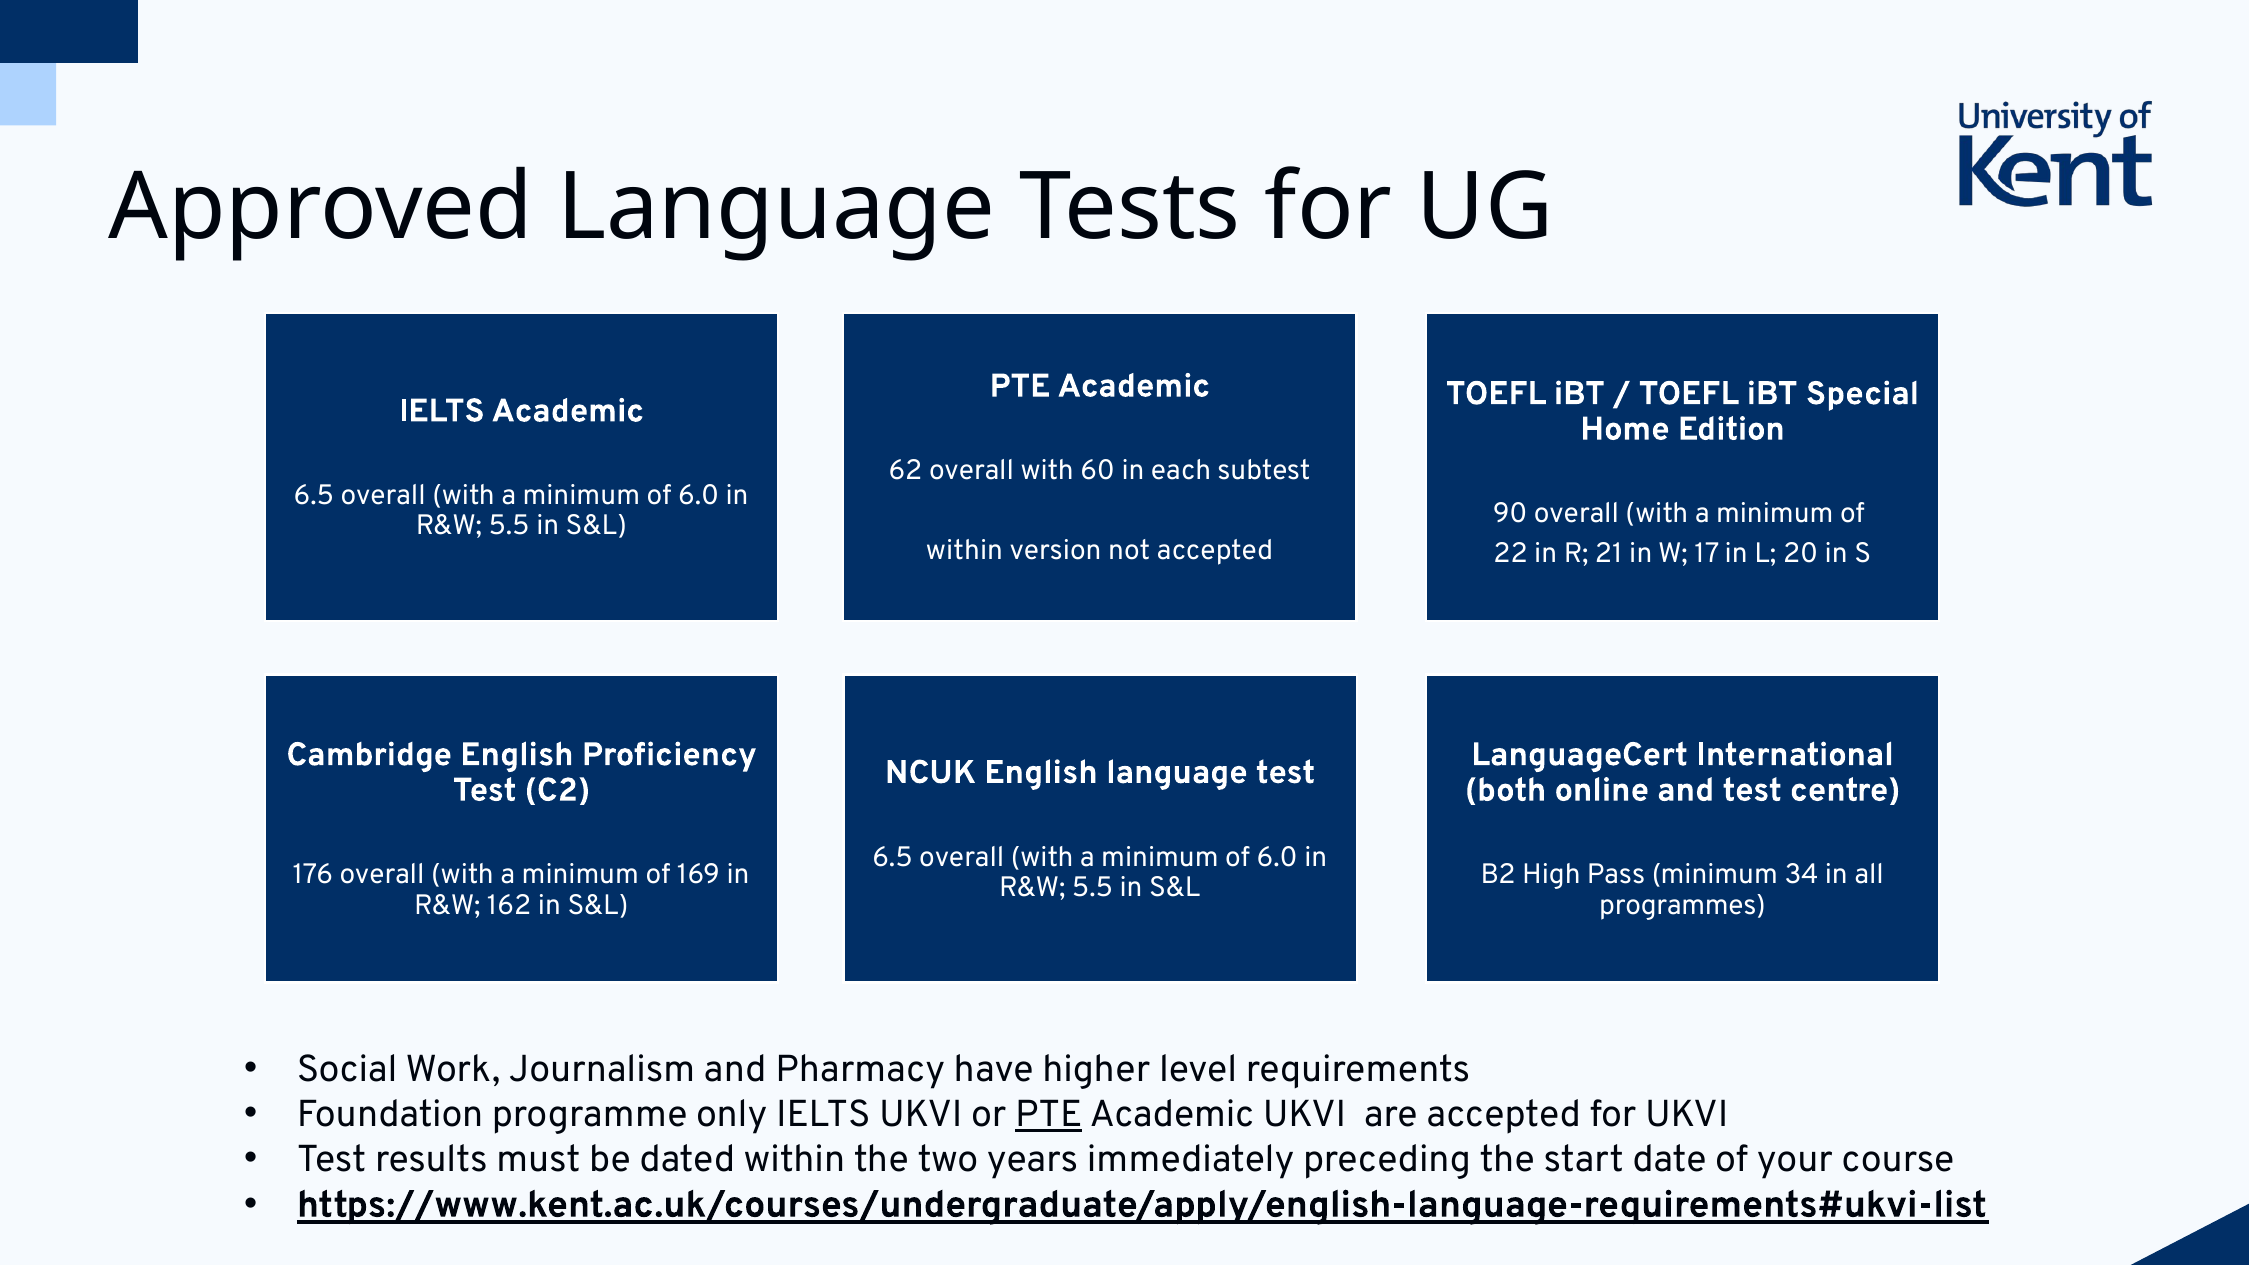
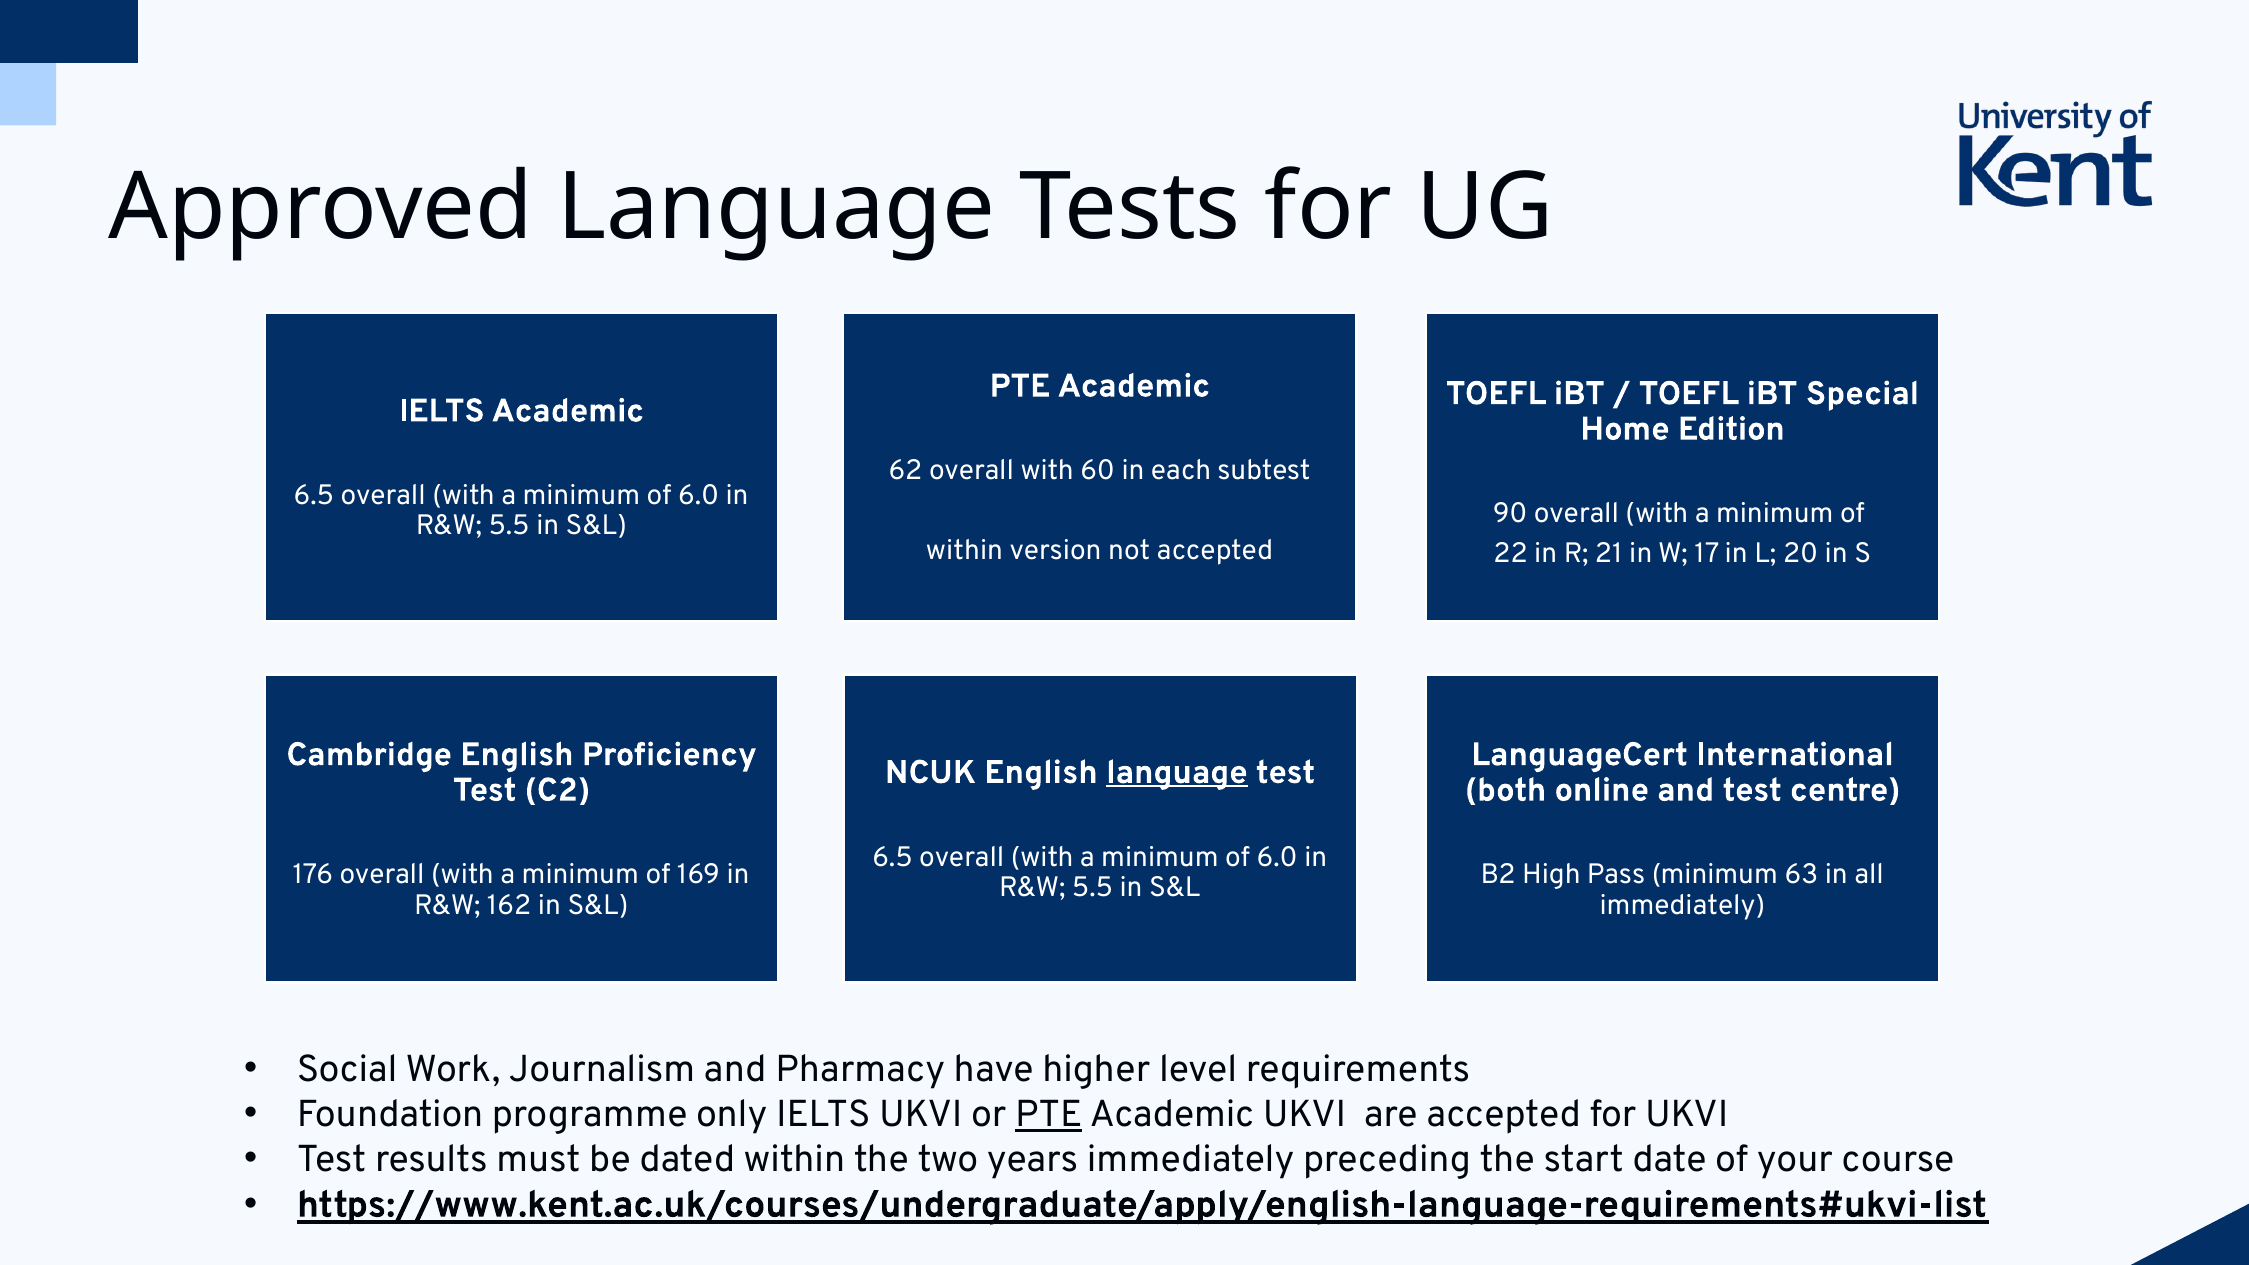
language at (1177, 772) underline: none -> present
34: 34 -> 63
programmes at (1683, 905): programmes -> immediately
